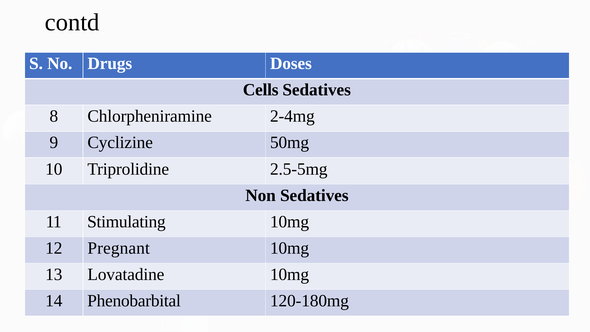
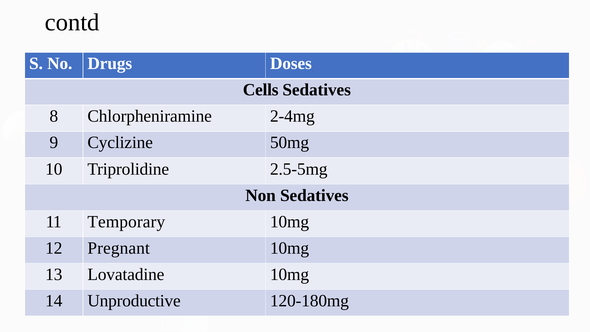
Stimulating: Stimulating -> Temporary
Phenobarbital: Phenobarbital -> Unproductive
